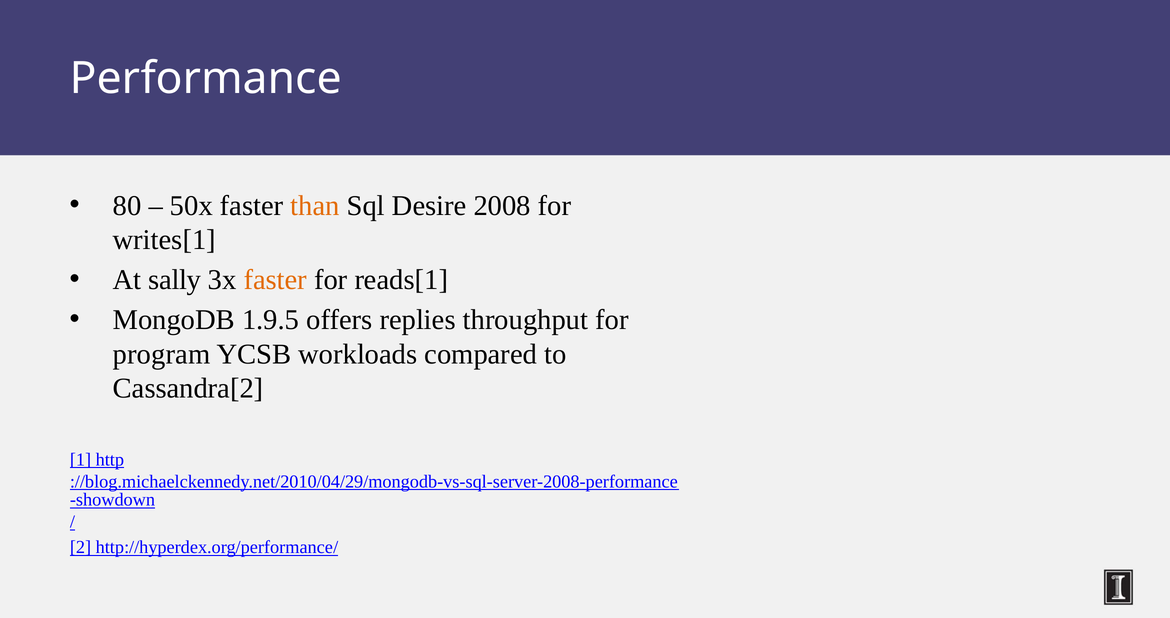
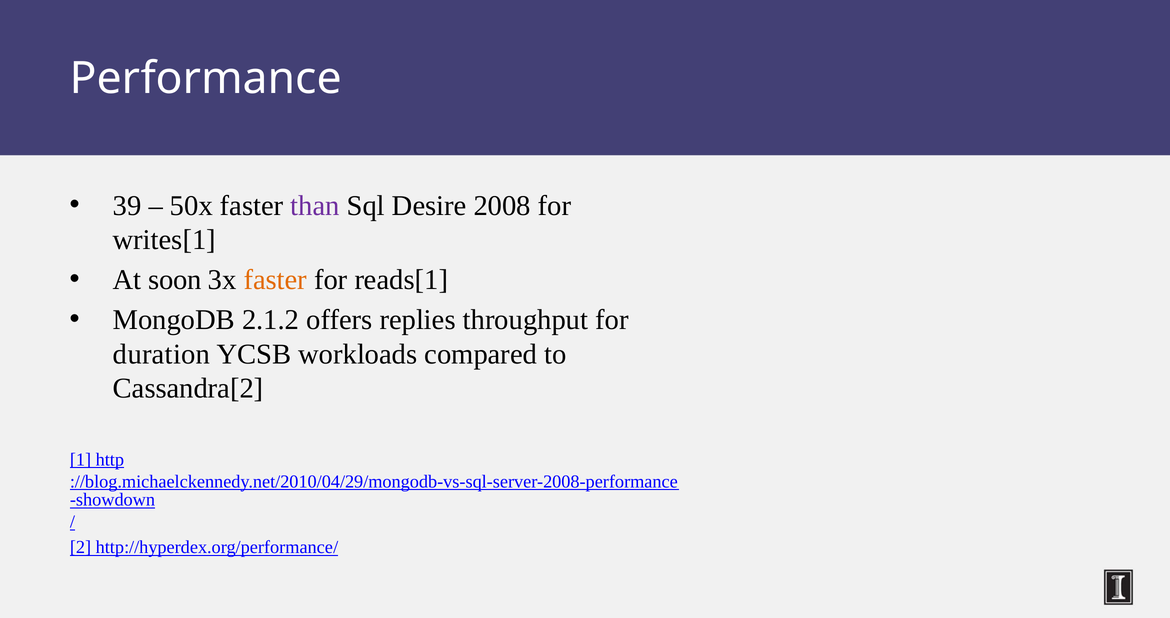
80: 80 -> 39
than colour: orange -> purple
sally: sally -> soon
1.9.5: 1.9.5 -> 2.1.2
program: program -> duration
